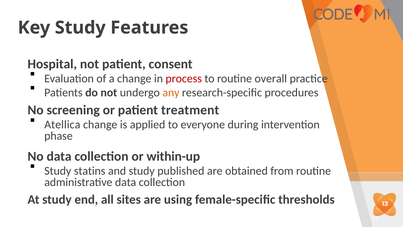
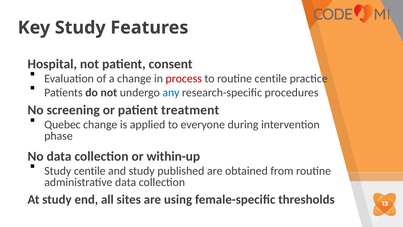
routine overall: overall -> centile
any colour: orange -> blue
Atellica: Atellica -> Quebec
Study statins: statins -> centile
